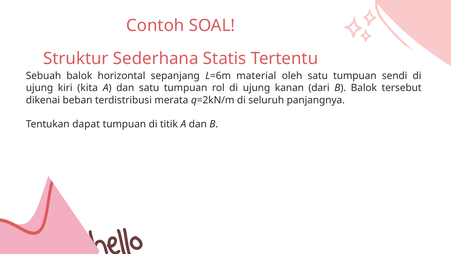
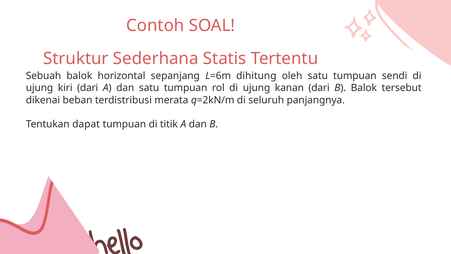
material: material -> dihitung
kiri kita: kita -> dari
